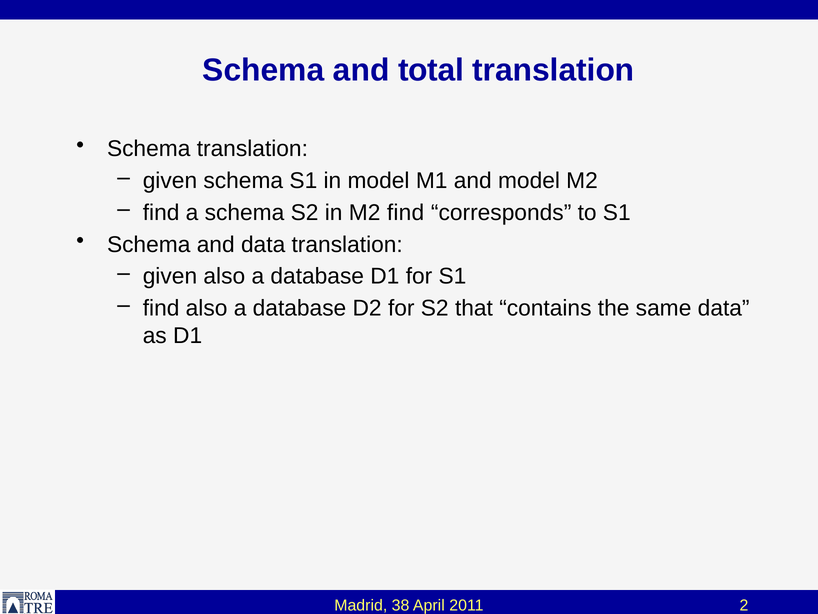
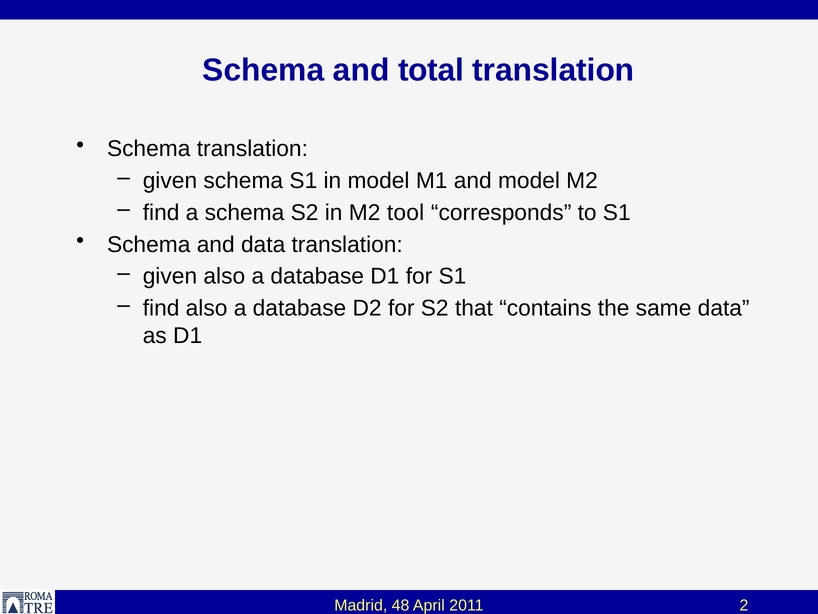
M2 find: find -> tool
38: 38 -> 48
